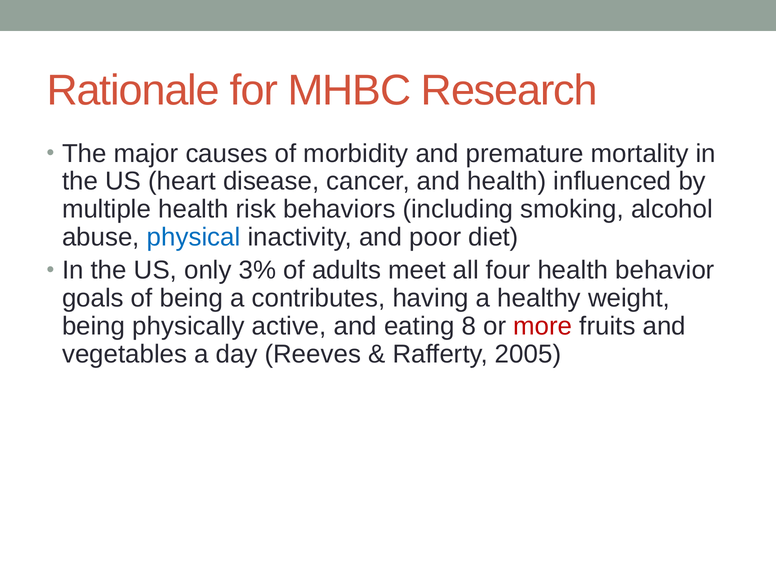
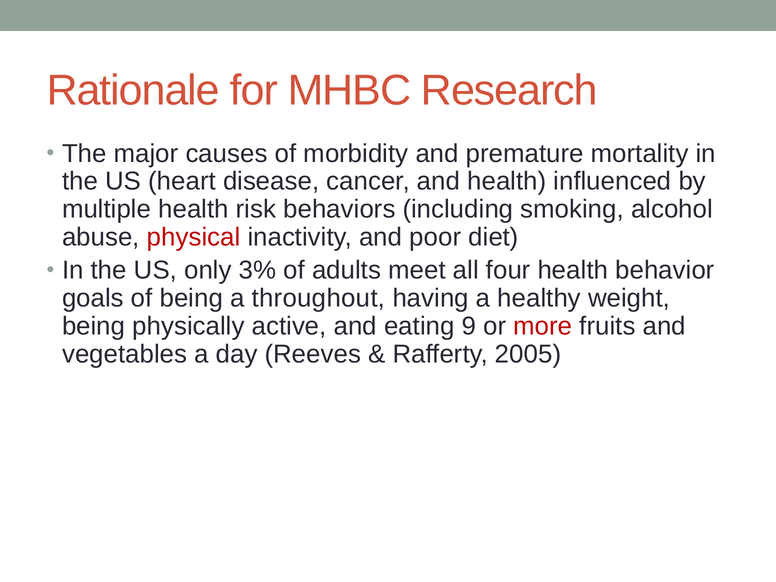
physical colour: blue -> red
contributes: contributes -> throughout
8: 8 -> 9
